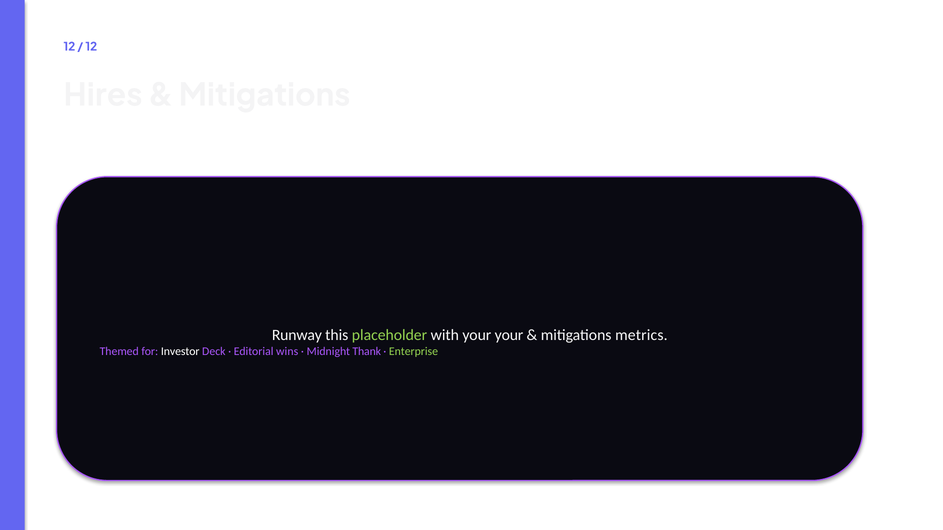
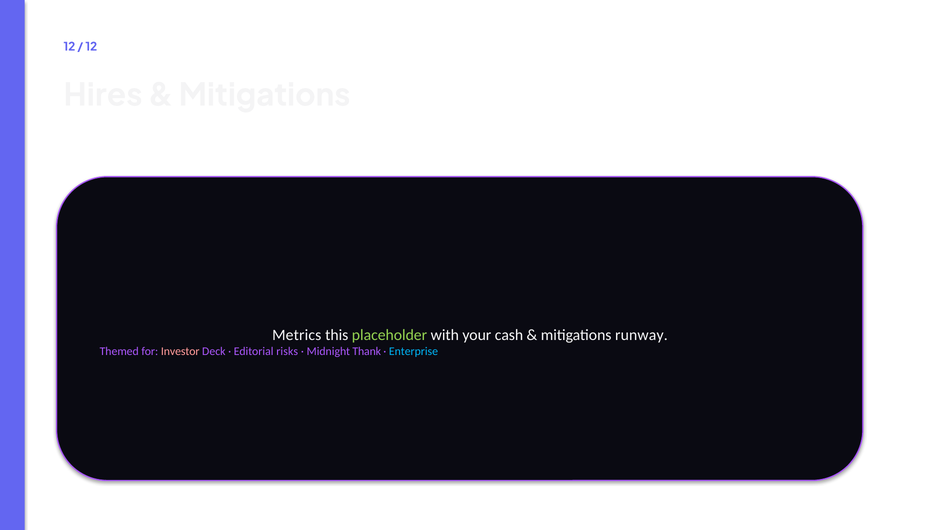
Runway: Runway -> Metrics
your your: your -> cash
metrics: metrics -> runway
Investor colour: white -> pink
wins: wins -> risks
Enterprise colour: light green -> light blue
